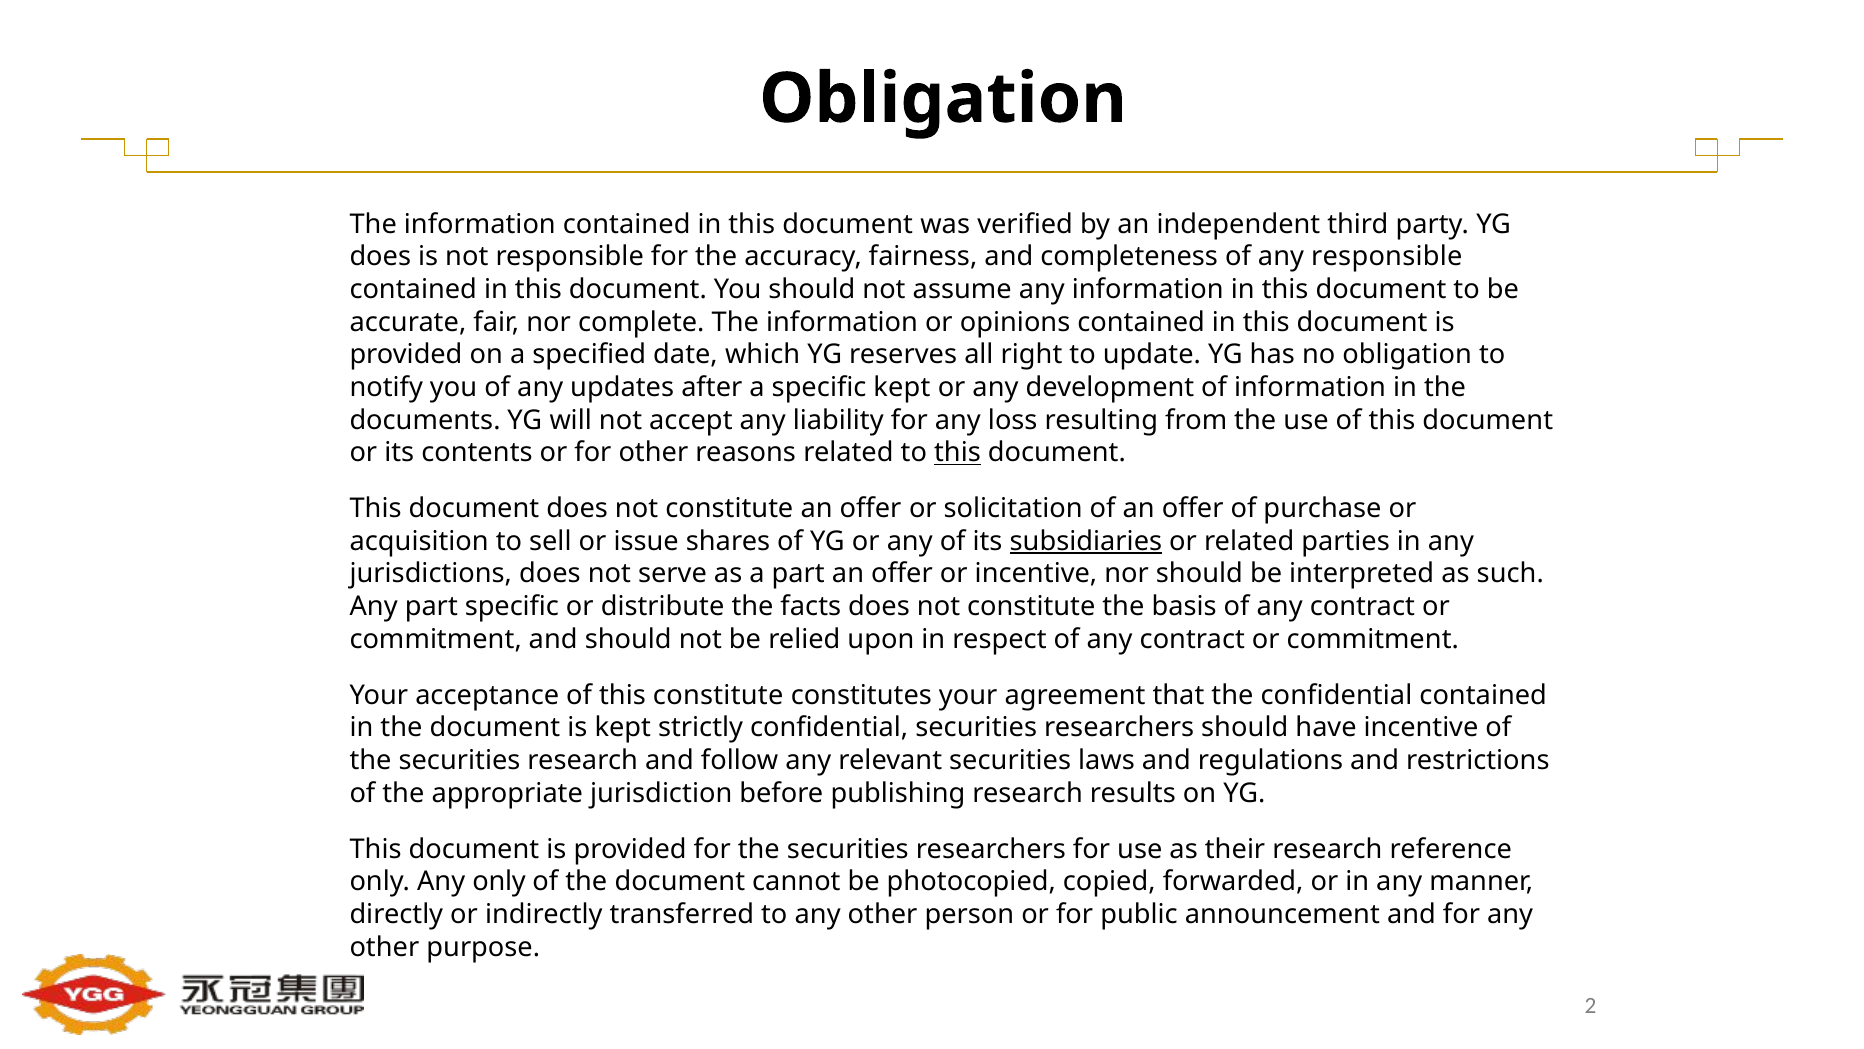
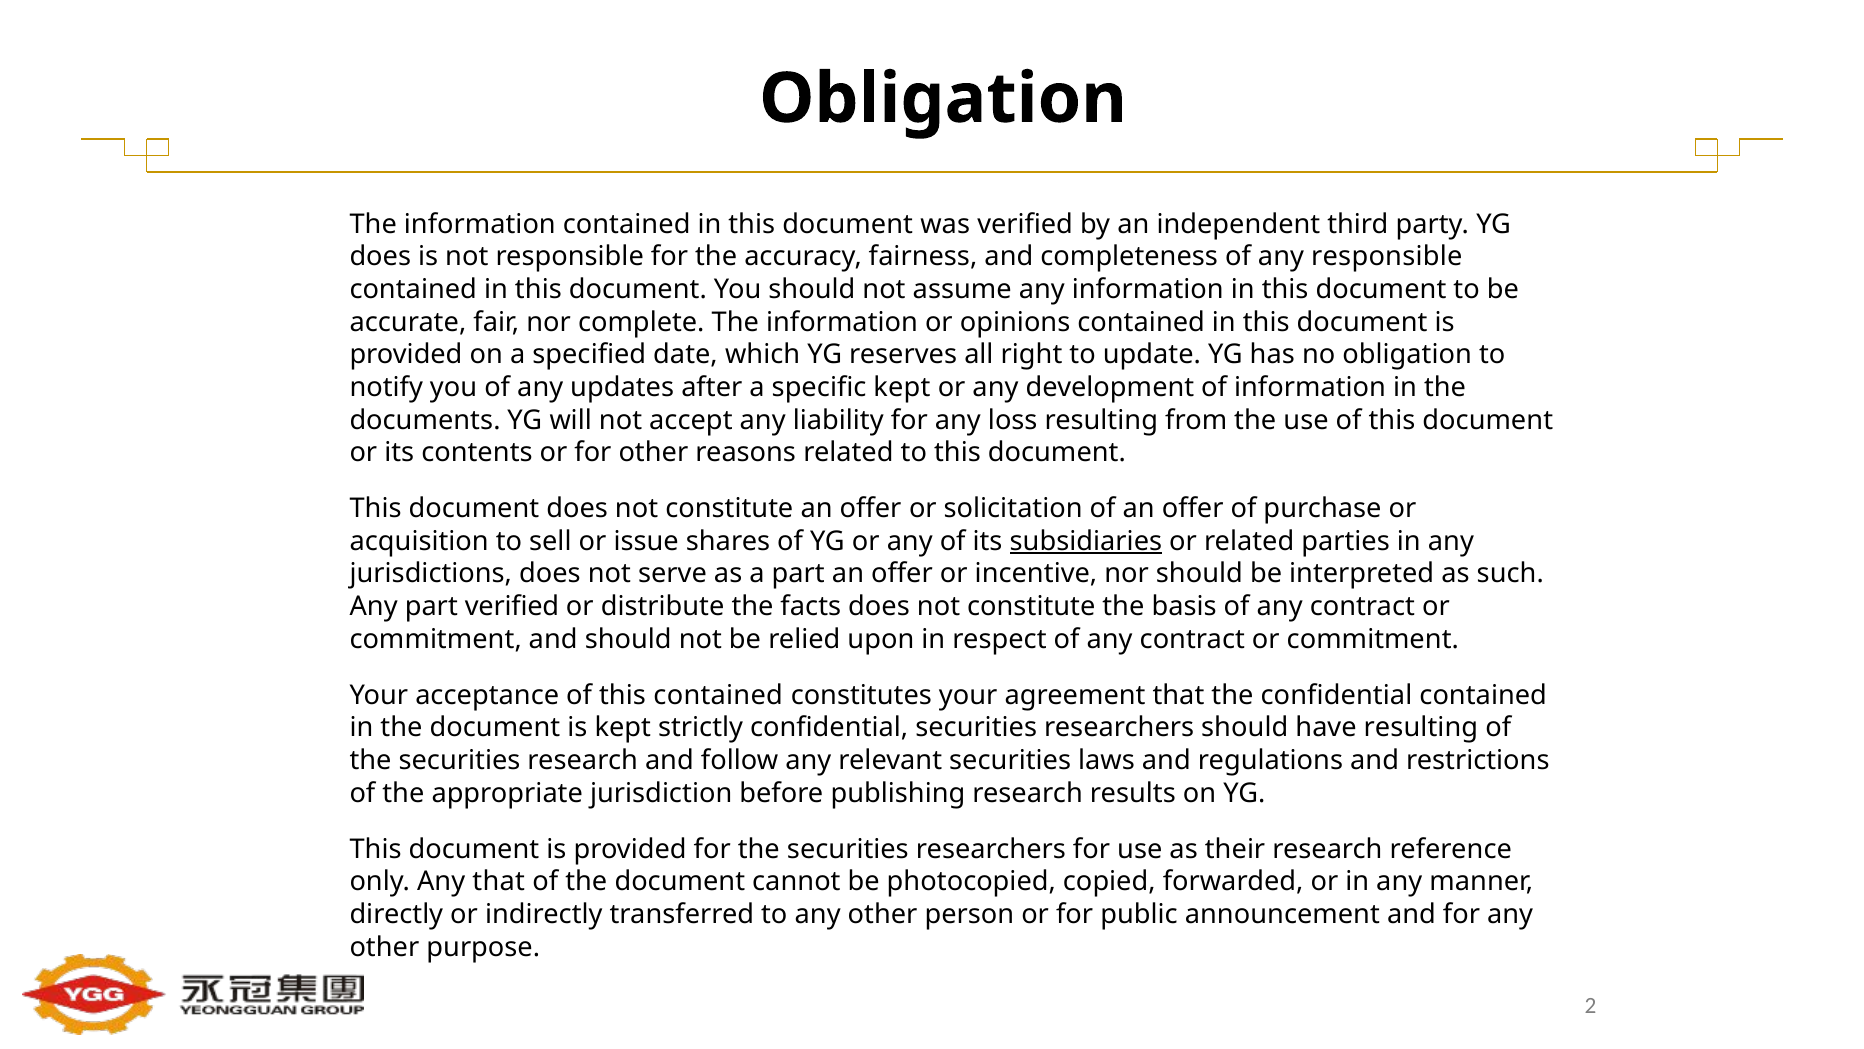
this at (957, 453) underline: present -> none
part specific: specific -> verified
this constitute: constitute -> contained
have incentive: incentive -> resulting
Any only: only -> that
